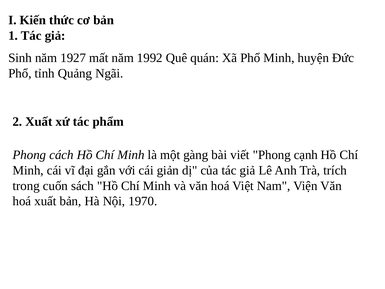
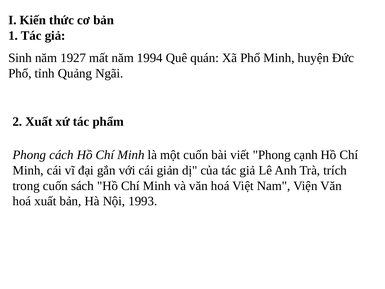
1992: 1992 -> 1994
một gàng: gàng -> cuốn
1970: 1970 -> 1993
